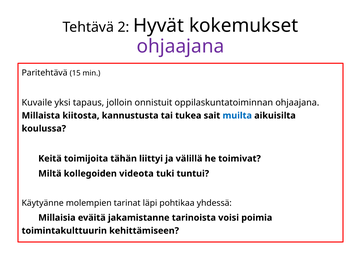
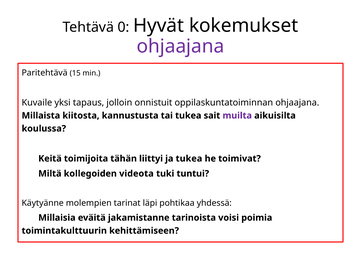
2: 2 -> 0
muilta colour: blue -> purple
ja välillä: välillä -> tukea
